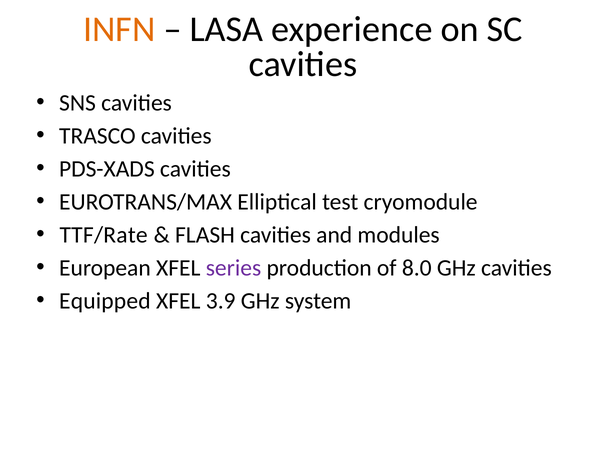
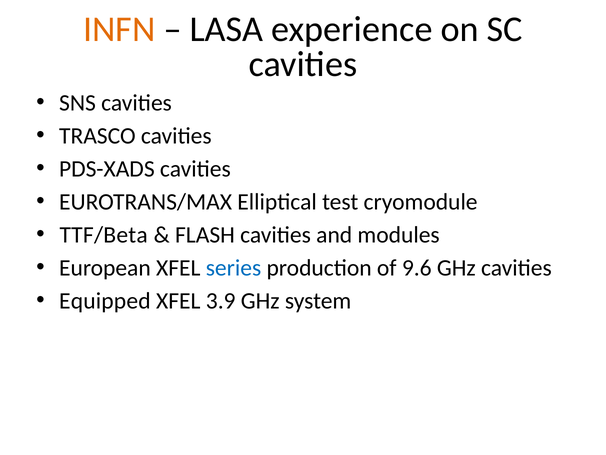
TTF/Rate: TTF/Rate -> TTF/Beta
series colour: purple -> blue
8.0: 8.0 -> 9.6
